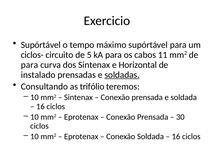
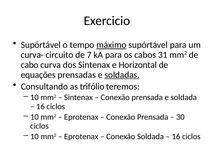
máximo underline: none -> present
ciclos-: ciclos- -> curva-
5: 5 -> 7
11: 11 -> 31
para at (30, 65): para -> cabo
instalado: instalado -> equações
